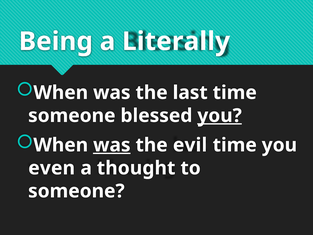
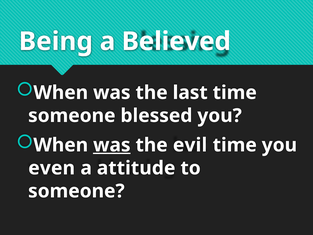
Literally: Literally -> Believed
you at (220, 116) underline: present -> none
thought: thought -> attitude
